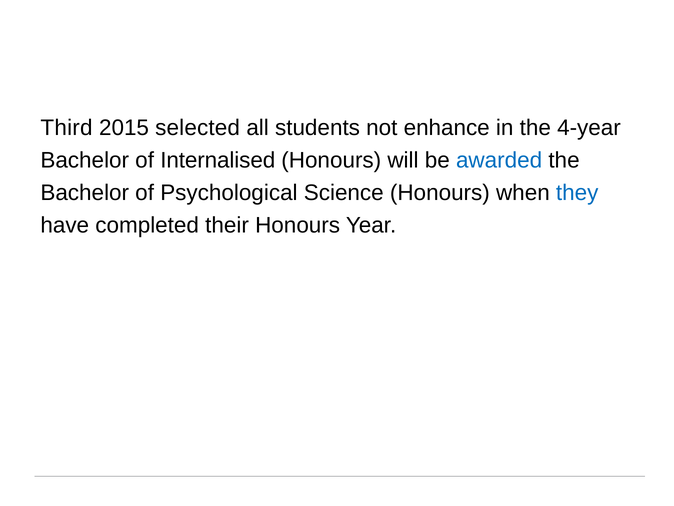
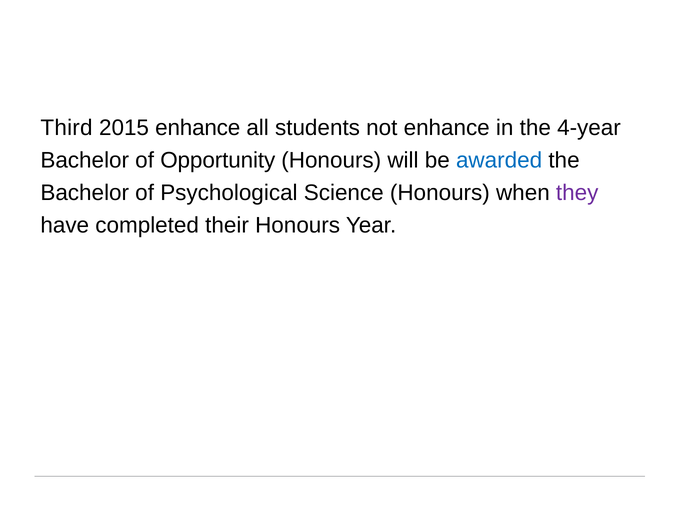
2015 selected: selected -> enhance
Internalised: Internalised -> Opportunity
they colour: blue -> purple
